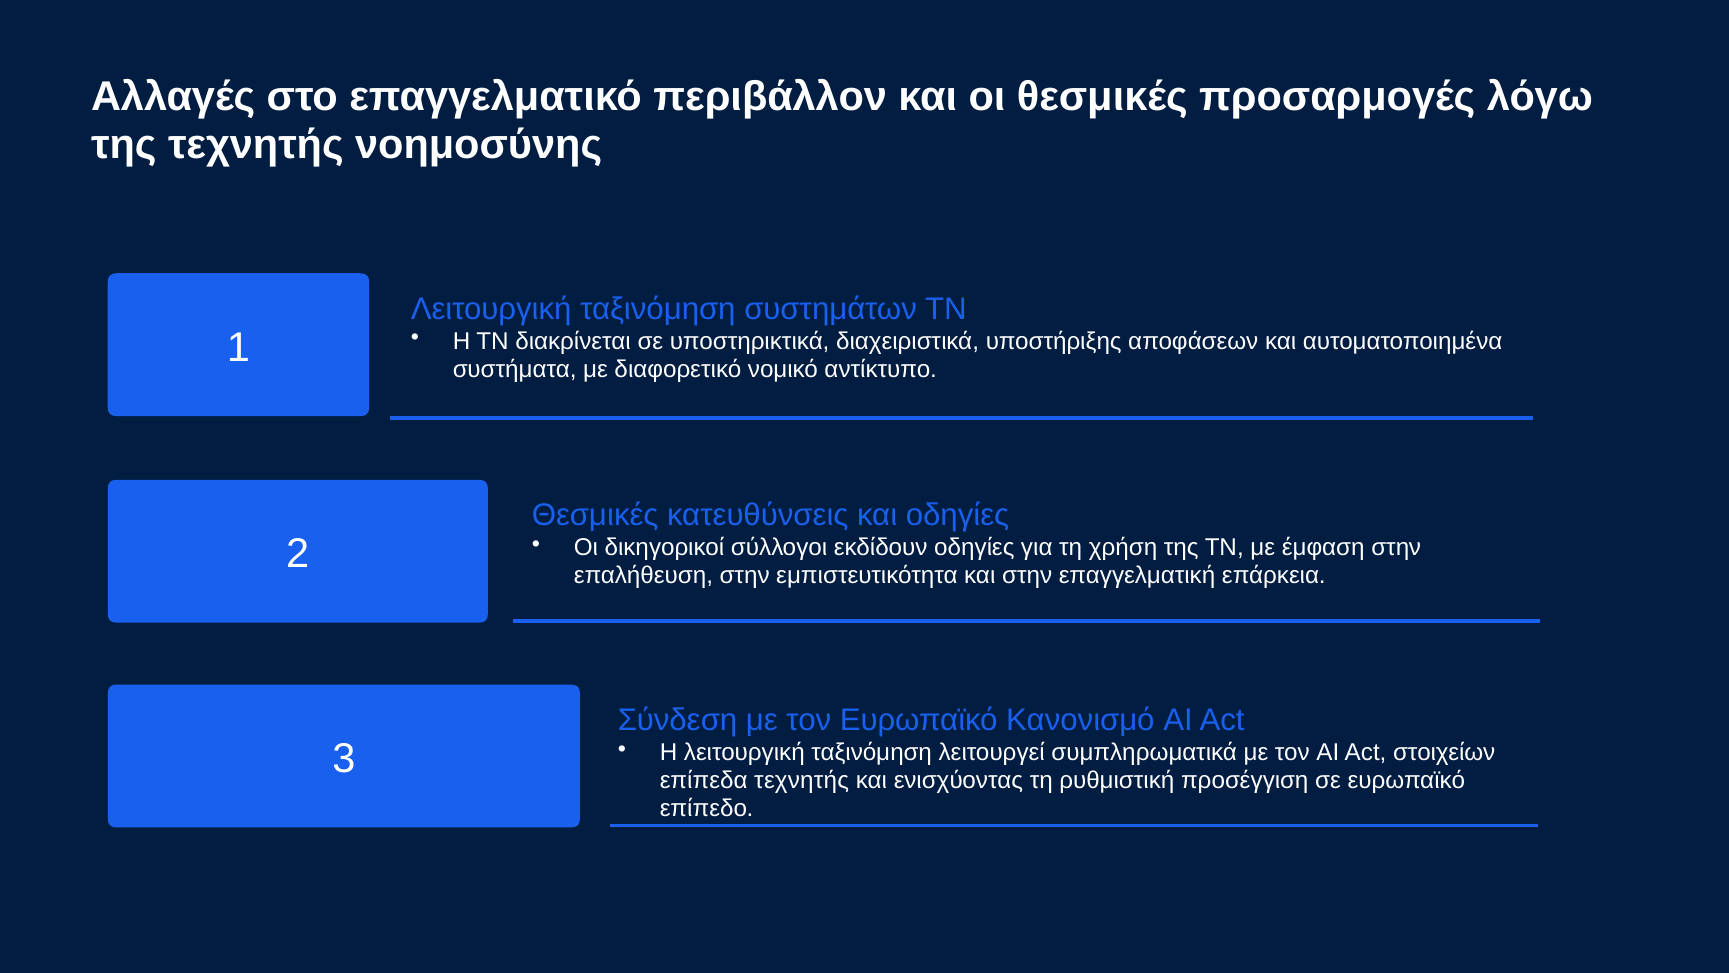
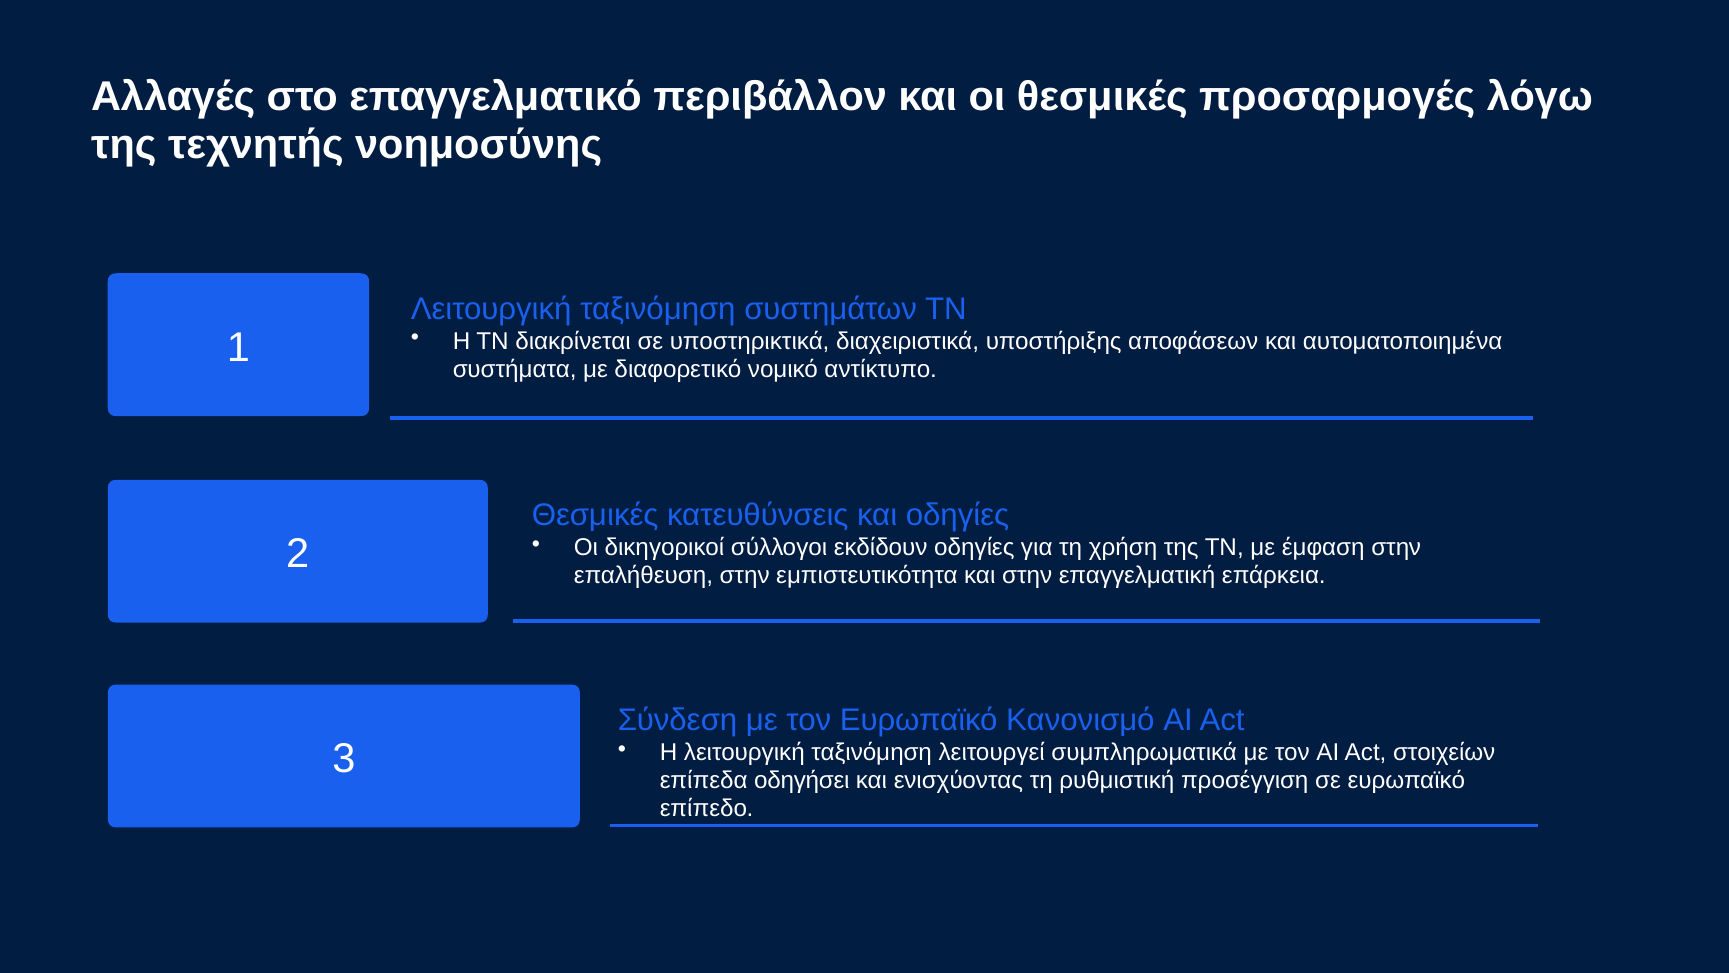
επίπεδα τεχνητής: τεχνητής -> οδηγήσει
